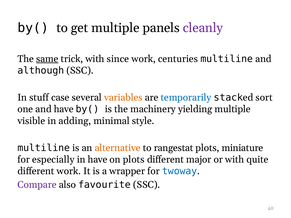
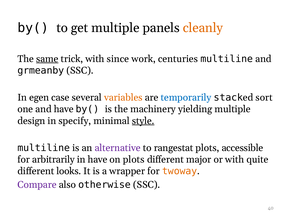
cleanly colour: purple -> orange
although: although -> grmeanby
stuff: stuff -> egen
visible: visible -> design
adding: adding -> specify
style underline: none -> present
alternative colour: orange -> purple
miniature: miniature -> accessible
especially: especially -> arbitrarily
different work: work -> looks
twoway colour: blue -> orange
favourite: favourite -> otherwise
